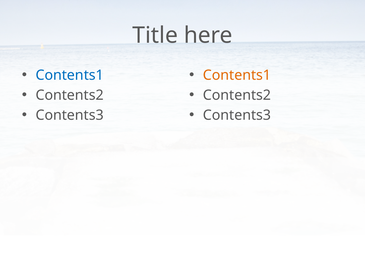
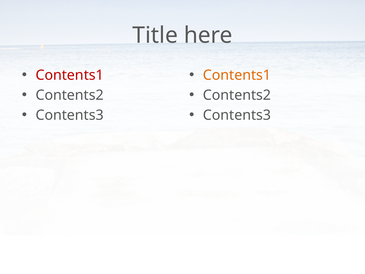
Contents1 at (70, 75) colour: blue -> red
